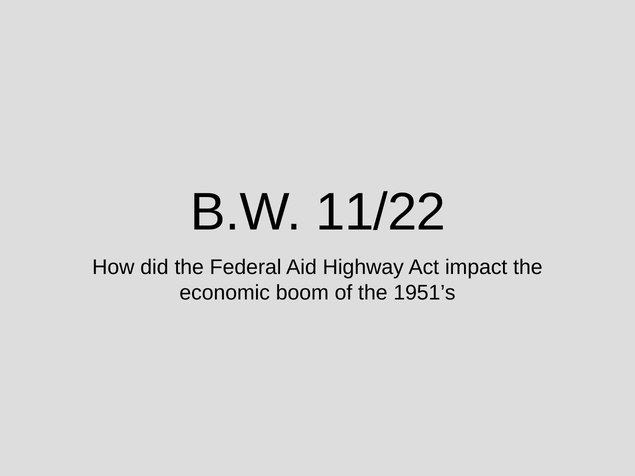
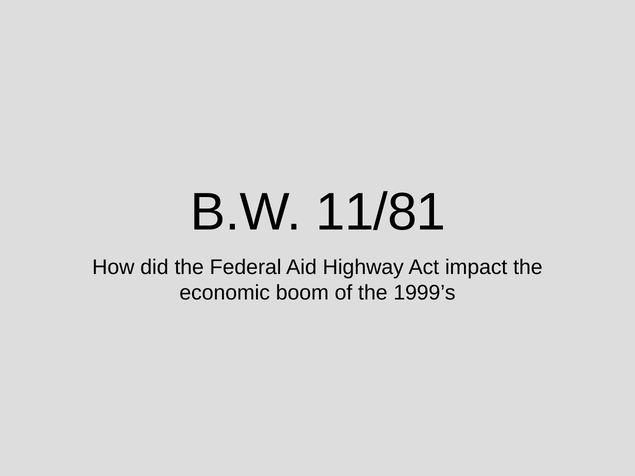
11/22: 11/22 -> 11/81
1951’s: 1951’s -> 1999’s
